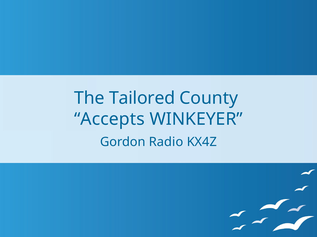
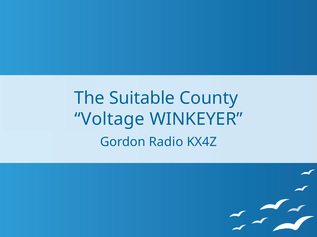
Tailored: Tailored -> Suitable
Accepts: Accepts -> Voltage
